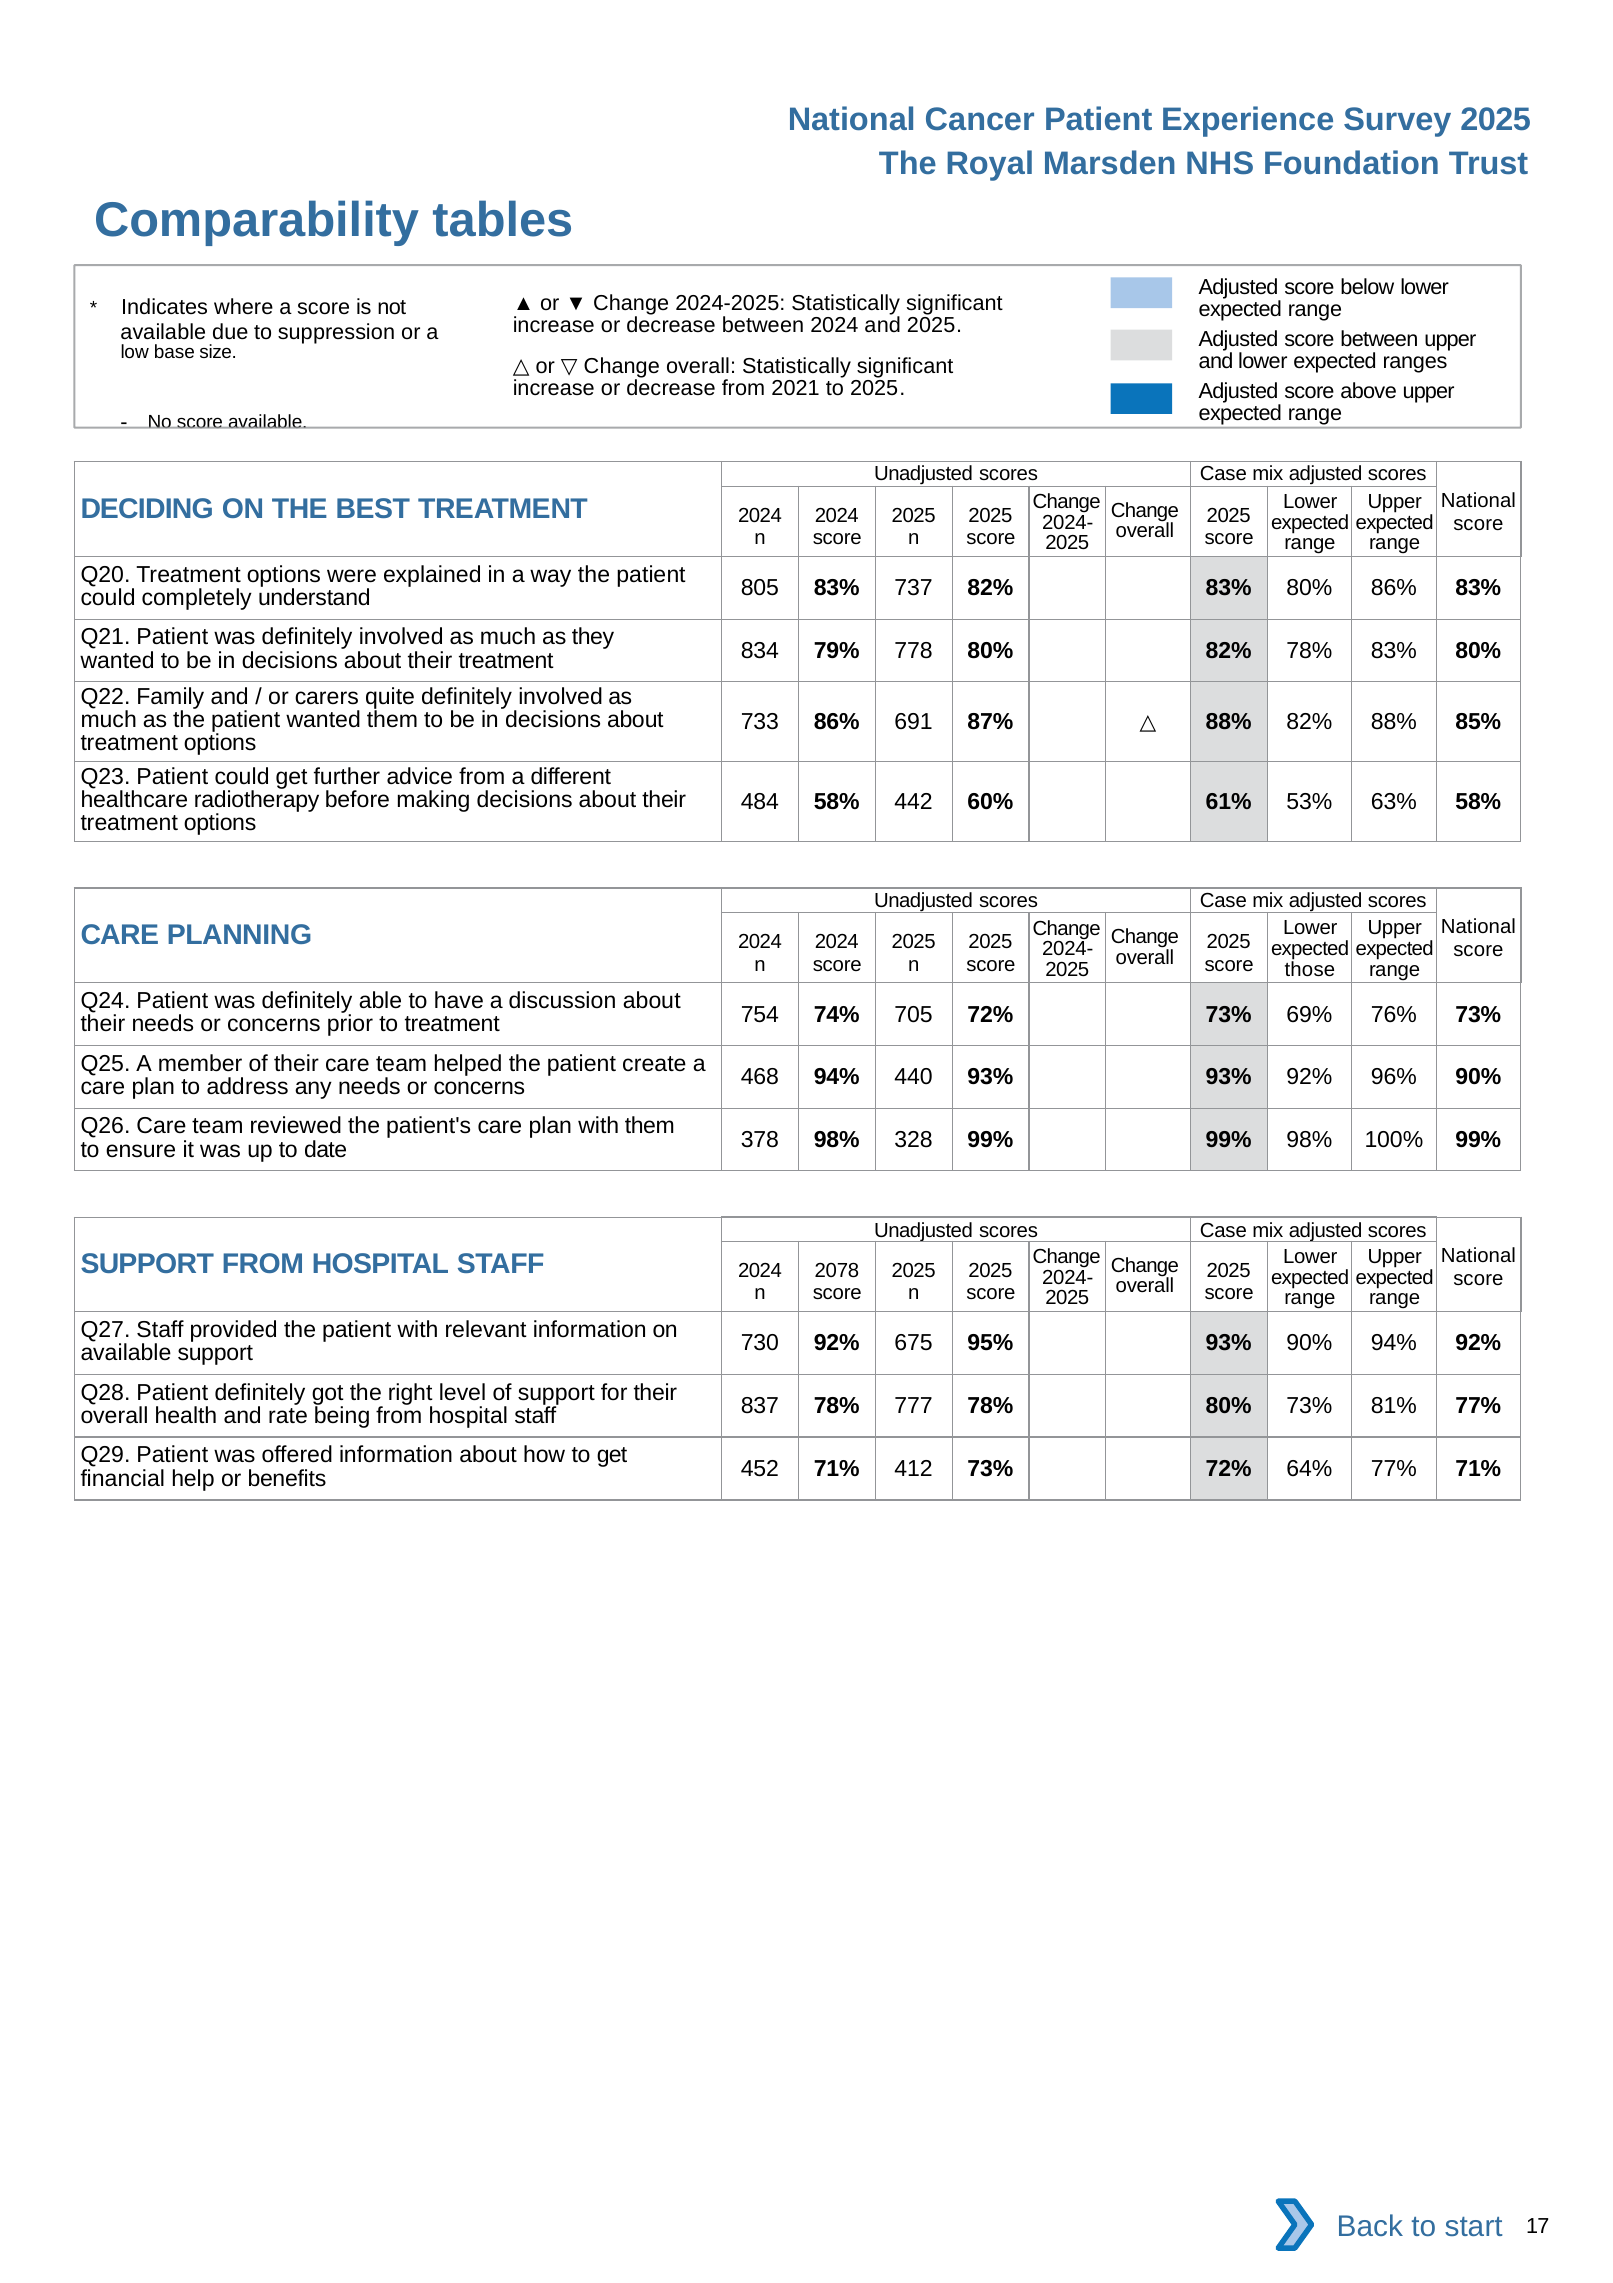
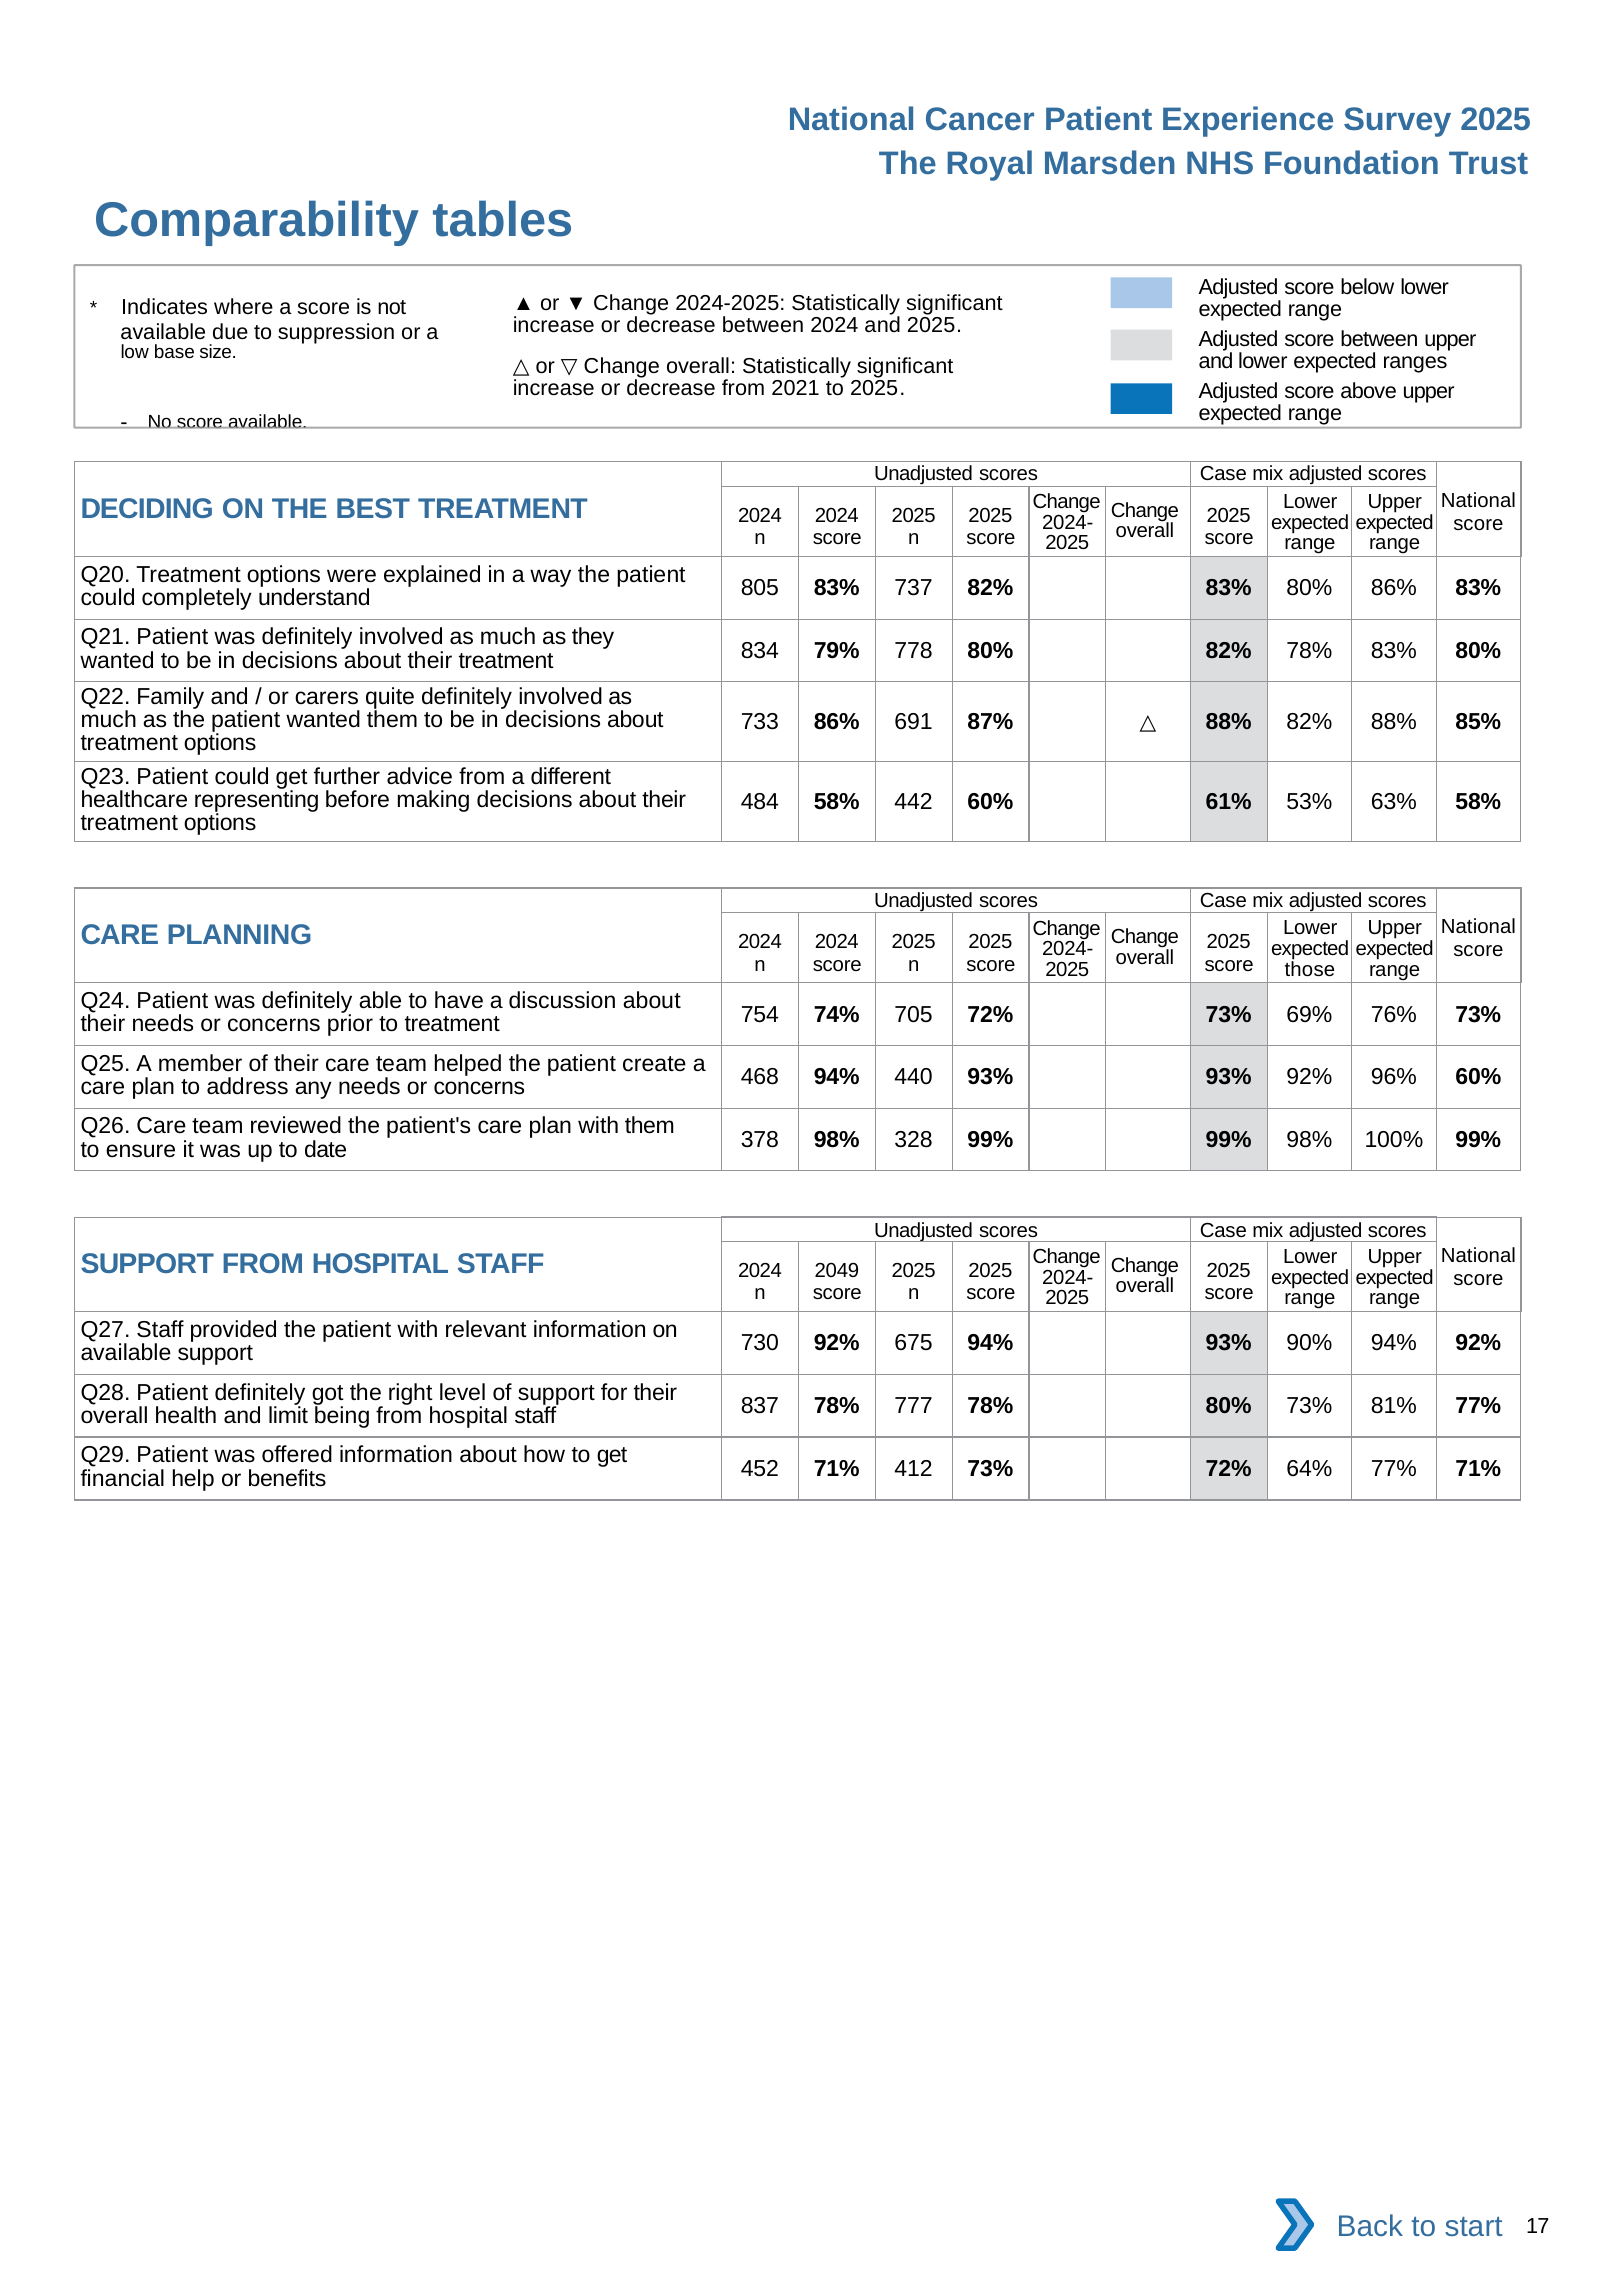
radiotherapy: radiotherapy -> representing
96% 90%: 90% -> 60%
2078: 2078 -> 2049
675 95%: 95% -> 94%
rate: rate -> limit
